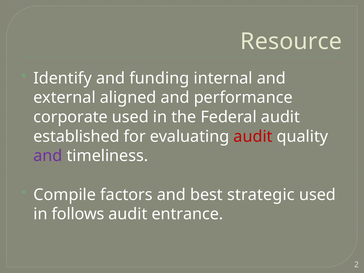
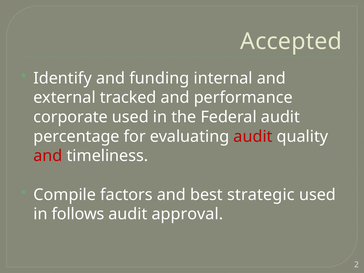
Resource: Resource -> Accepted
aligned: aligned -> tracked
established: established -> percentage
and at (48, 156) colour: purple -> red
entrance: entrance -> approval
